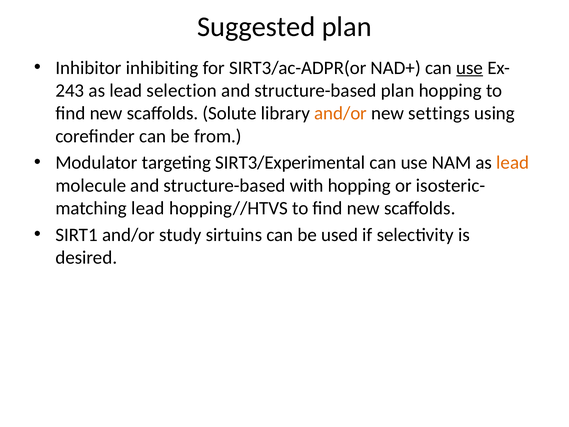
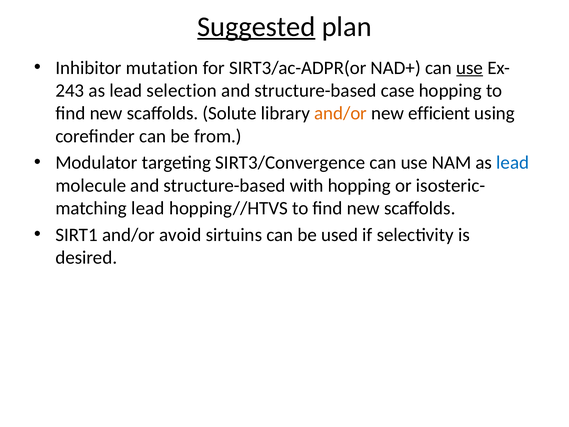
Suggested underline: none -> present
inhibiting: inhibiting -> mutation
structure-based plan: plan -> case
settings: settings -> efficient
SIRT3/Experimental: SIRT3/Experimental -> SIRT3/Convergence
lead at (513, 163) colour: orange -> blue
study: study -> avoid
